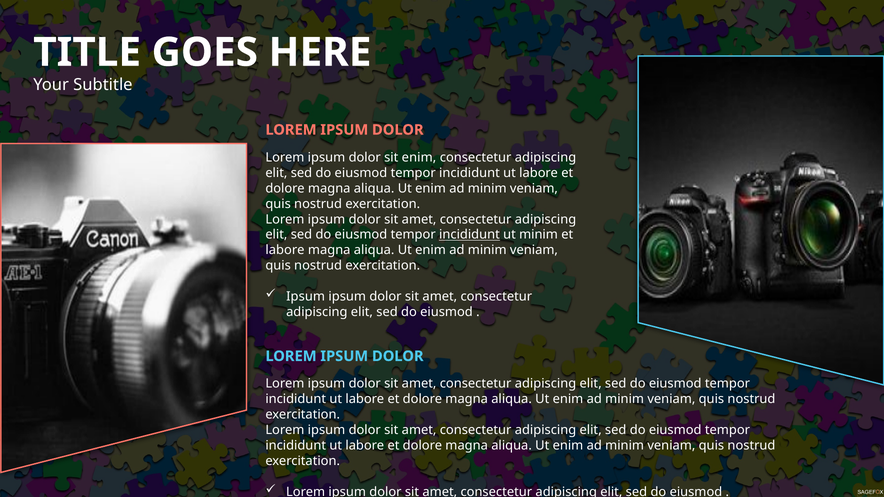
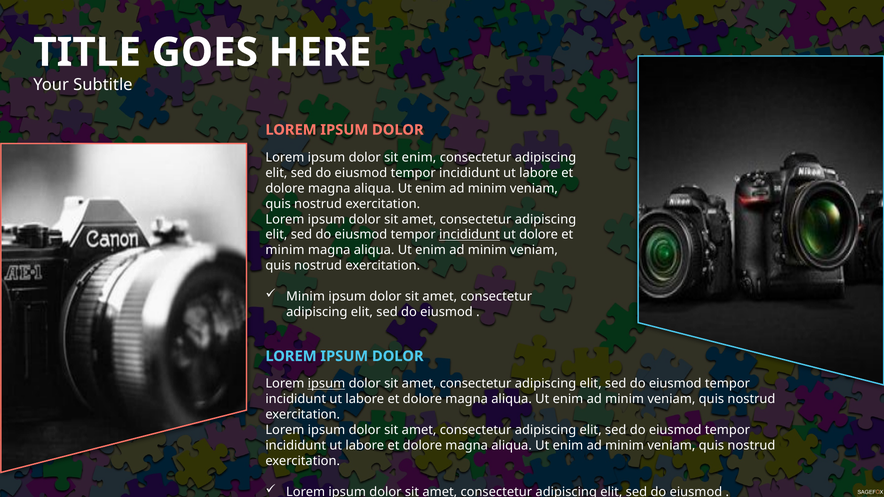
ut minim: minim -> dolore
labore at (285, 250): labore -> minim
Ipsum at (306, 297): Ipsum -> Minim
ipsum at (326, 384) underline: none -> present
